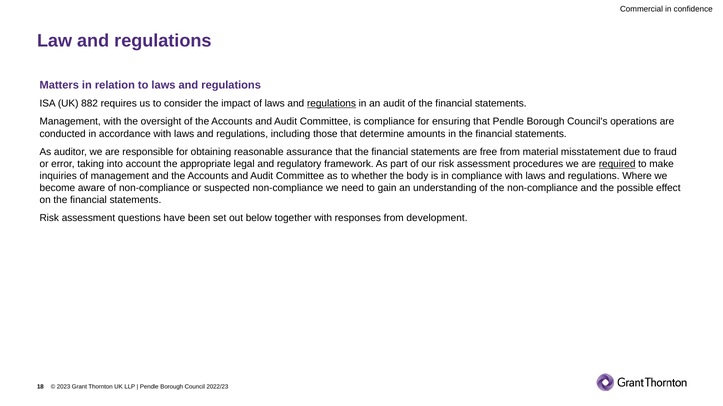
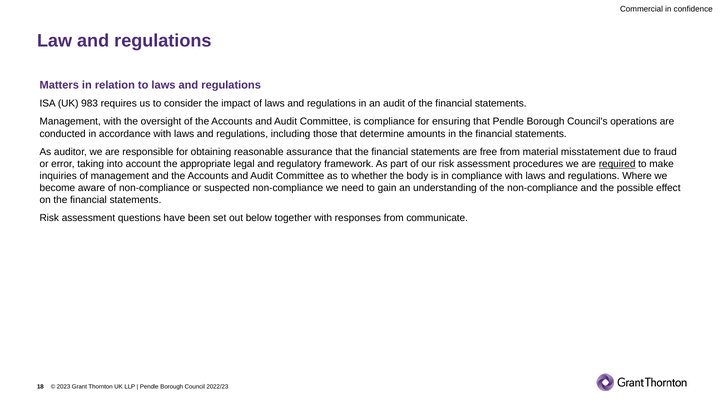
882: 882 -> 983
regulations at (331, 104) underline: present -> none
development: development -> communicate
